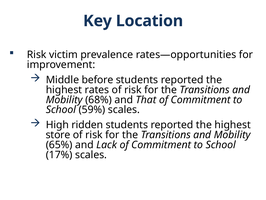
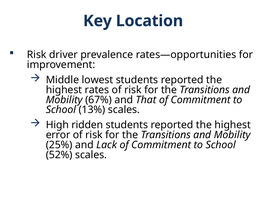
victim: victim -> driver
before: before -> lowest
68%: 68% -> 67%
59%: 59% -> 13%
store: store -> error
65%: 65% -> 25%
17%: 17% -> 52%
